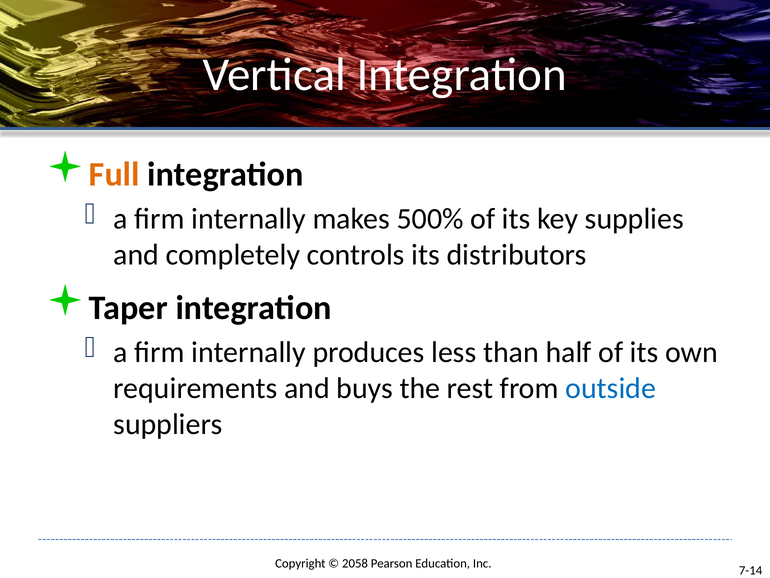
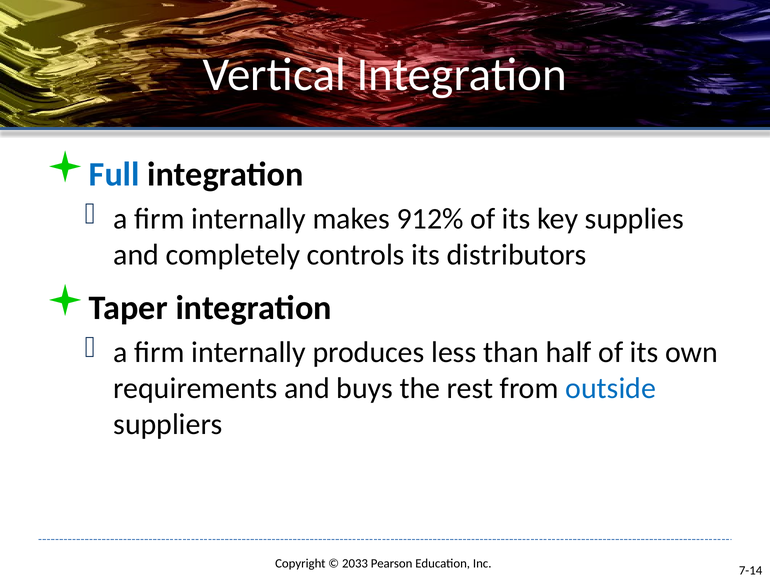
Full colour: orange -> blue
500%: 500% -> 912%
2058: 2058 -> 2033
